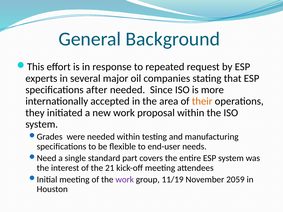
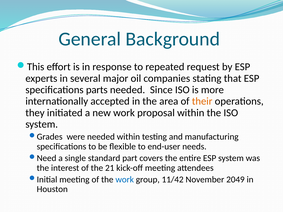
after: after -> parts
work at (125, 180) colour: purple -> blue
11/19: 11/19 -> 11/42
2059: 2059 -> 2049
